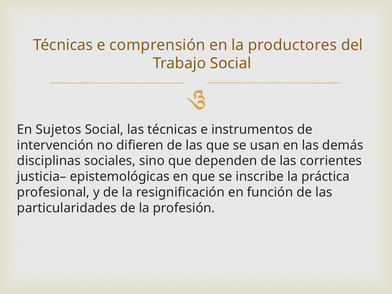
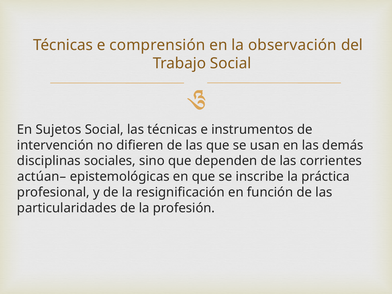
productores: productores -> observación
justicia–: justicia– -> actúan–
